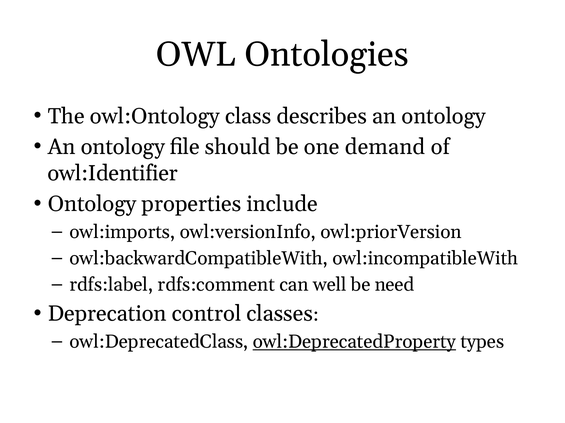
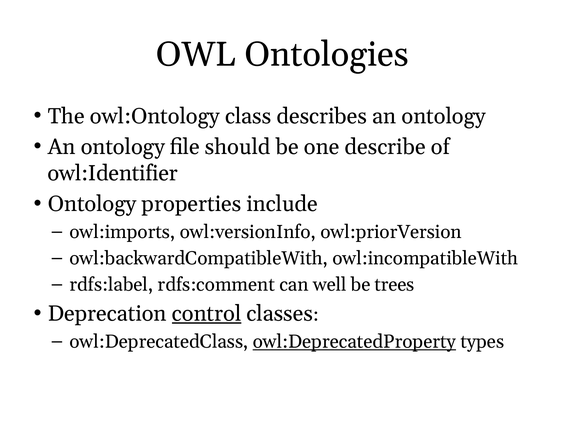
demand: demand -> describe
need: need -> trees
control underline: none -> present
